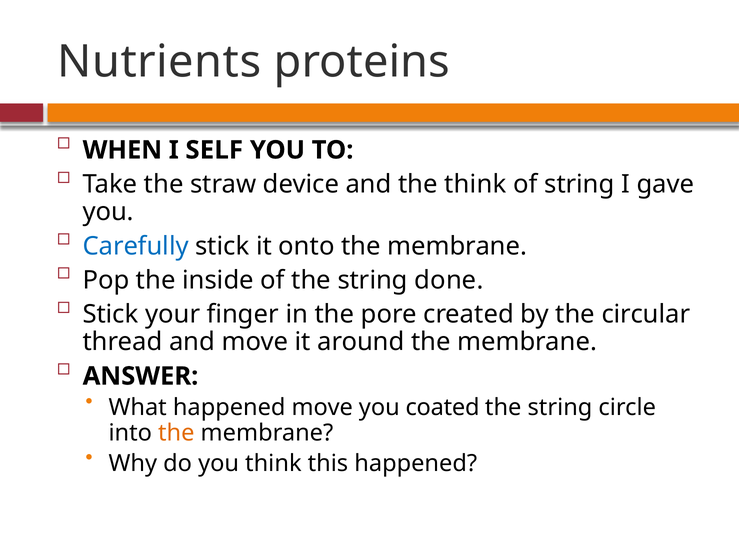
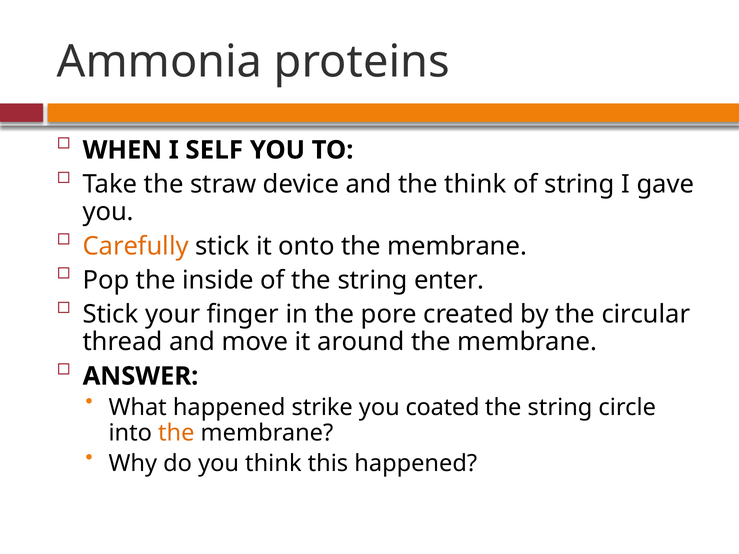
Nutrients: Nutrients -> Ammonia
Carefully colour: blue -> orange
done: done -> enter
happened move: move -> strike
